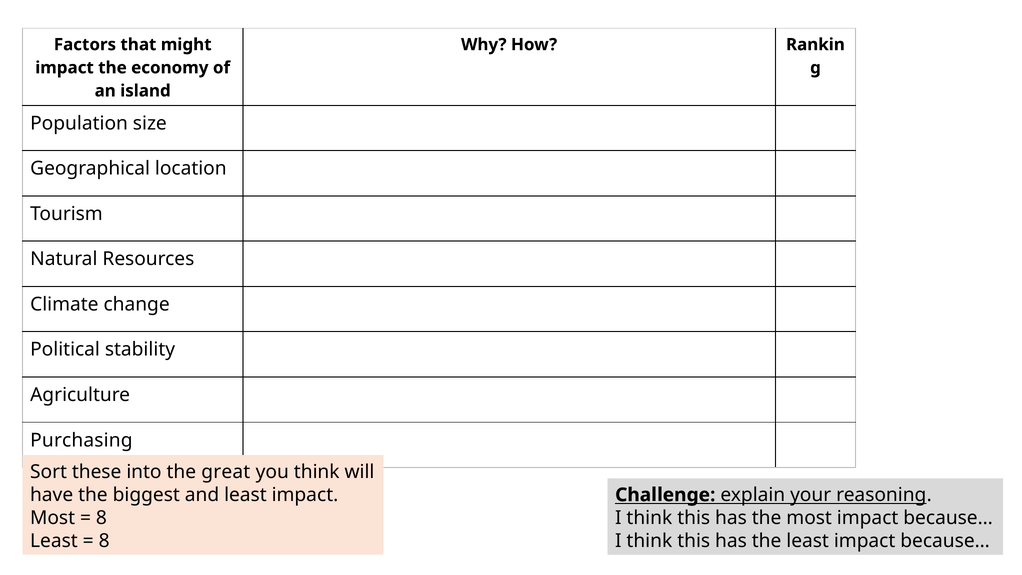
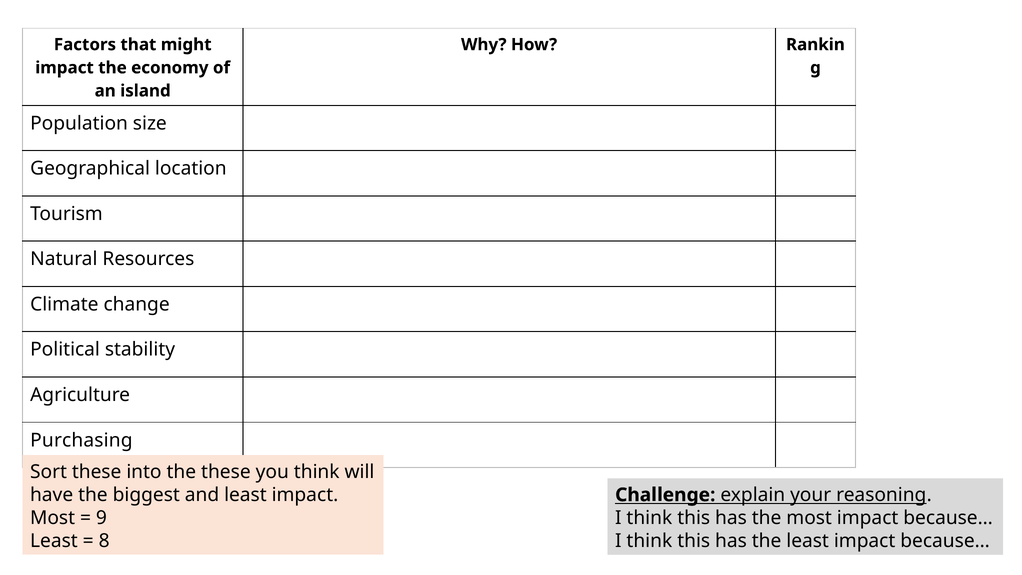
the great: great -> these
8 at (101, 518): 8 -> 9
